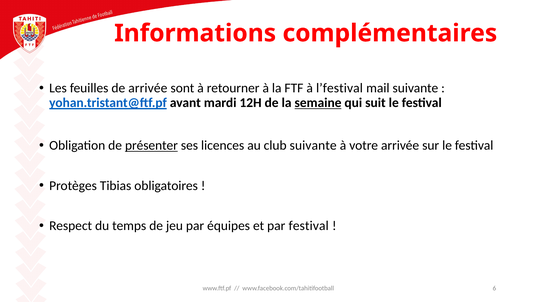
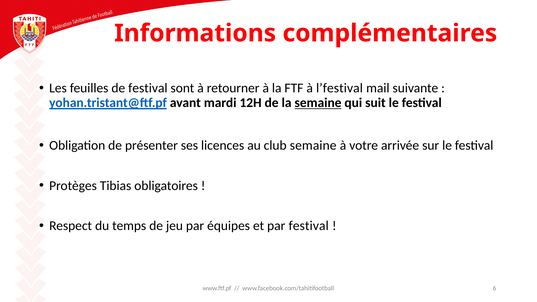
de arrivée: arrivée -> festival
présenter underline: present -> none
club suivante: suivante -> semaine
